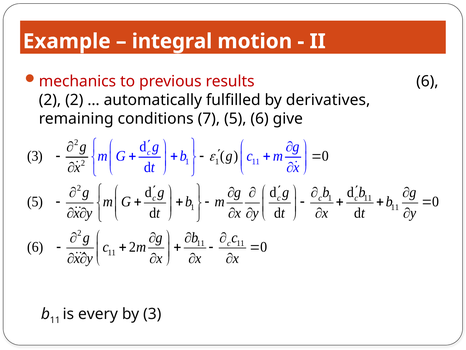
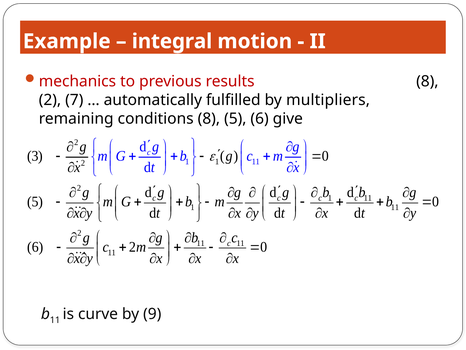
results 6: 6 -> 8
2 at (74, 100): 2 -> 7
derivatives: derivatives -> multipliers
conditions 7: 7 -> 8
every: every -> curve
by 3: 3 -> 9
